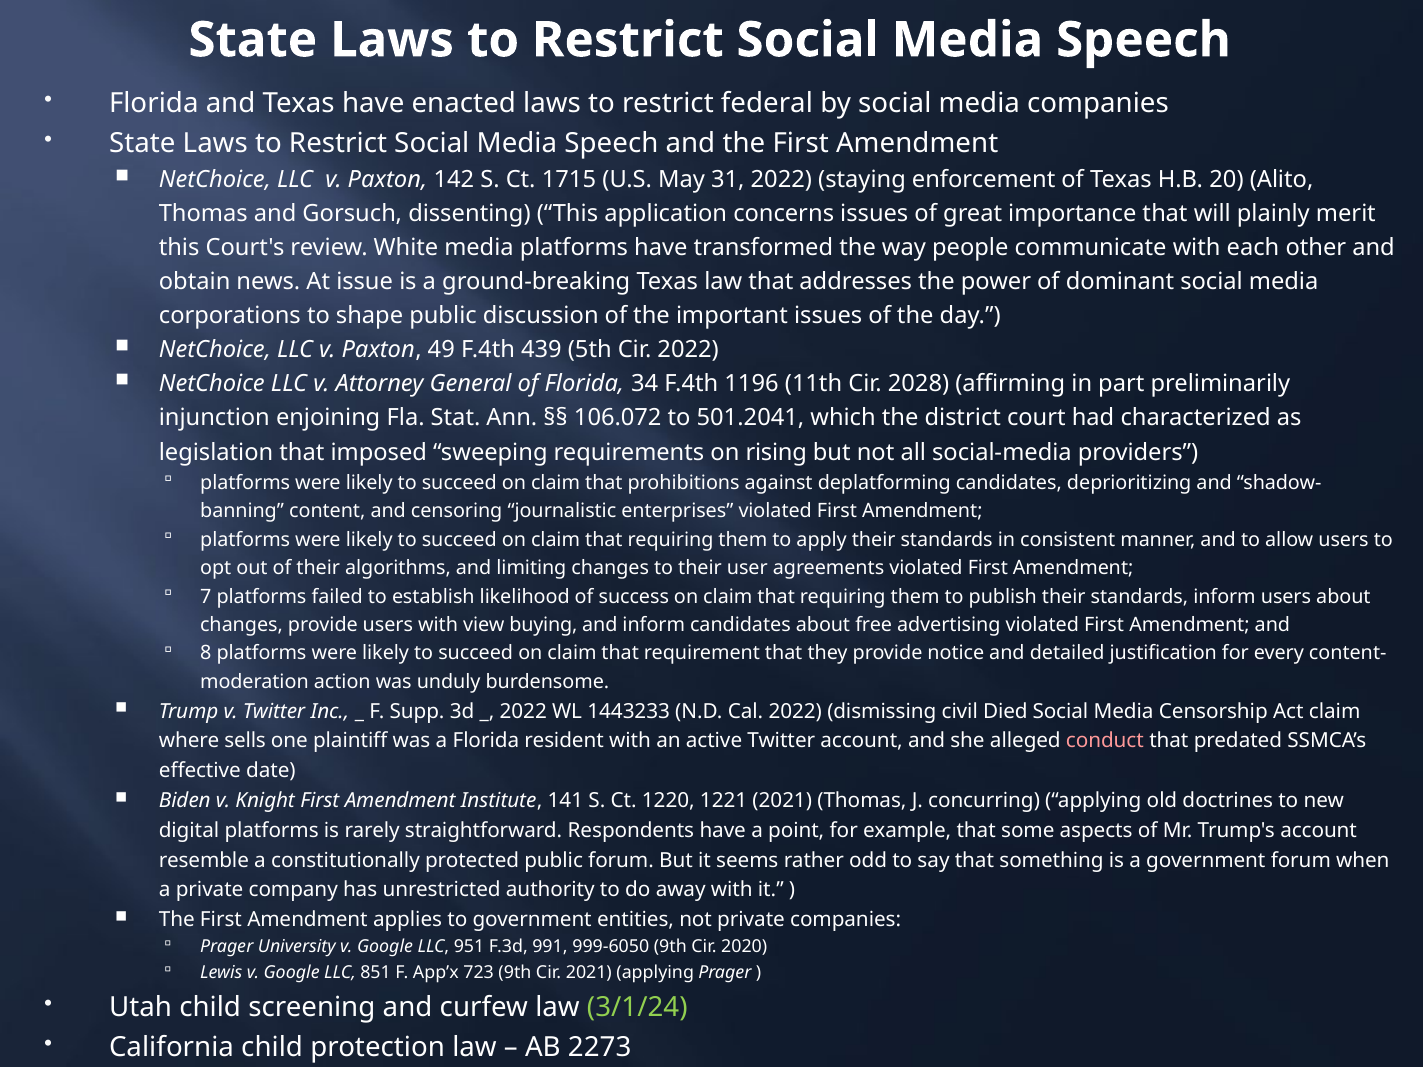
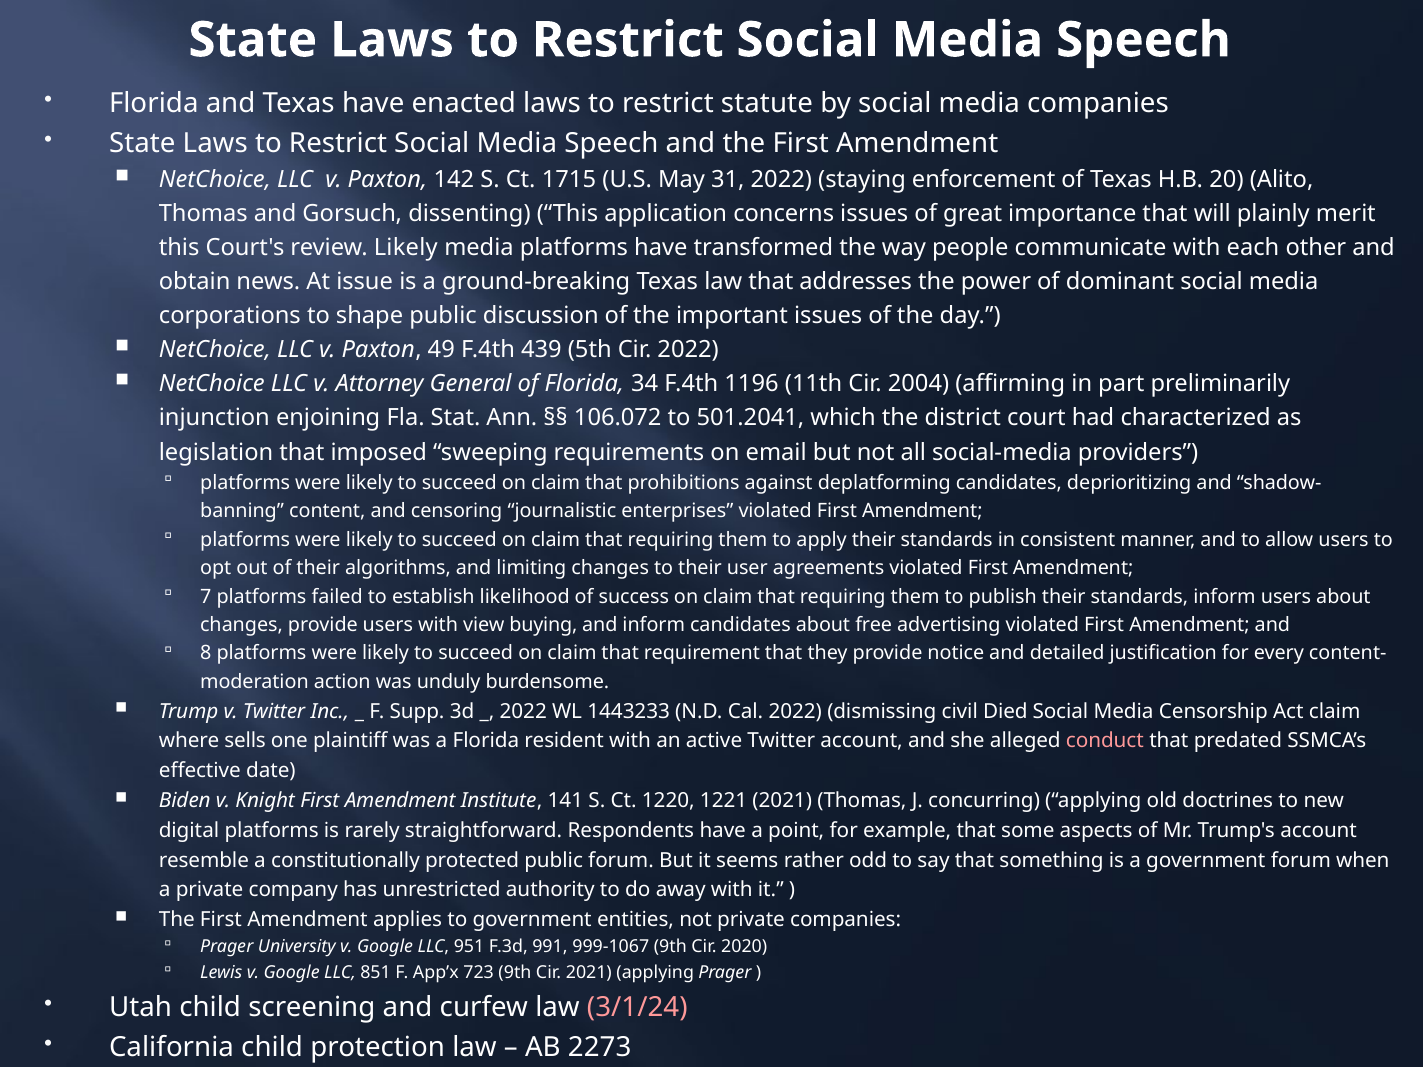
federal: federal -> statute
review White: White -> Likely
2028: 2028 -> 2004
rising: rising -> email
999-6050: 999-6050 -> 999-1067
3/1/24 colour: light green -> pink
